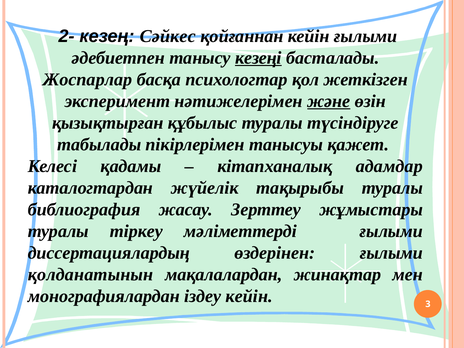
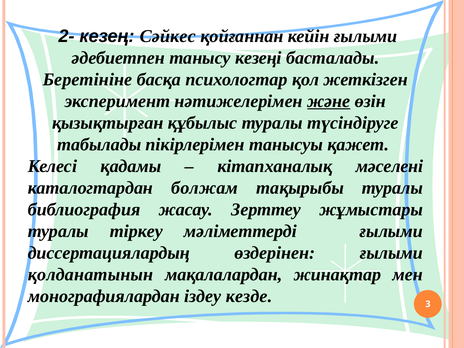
кезеңі underline: present -> none
Жоспарлар: Жоспарлар -> Беретініне
адамдар: адамдар -> мәселені
жүйелік: жүйелік -> болжам
іздеу кейін: кейін -> кезде
